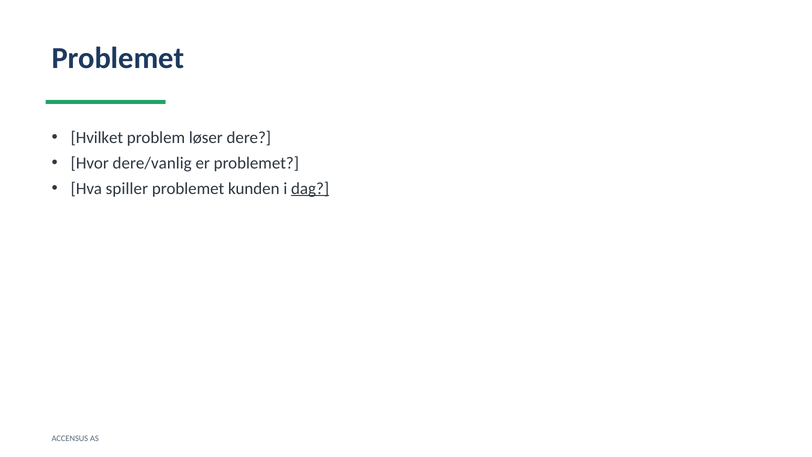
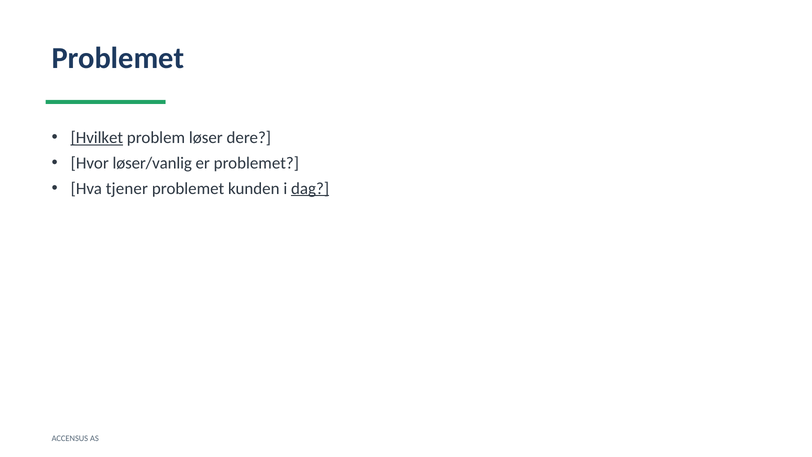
Hvilket underline: none -> present
dere/vanlig: dere/vanlig -> løser/vanlig
spiller: spiller -> tjener
